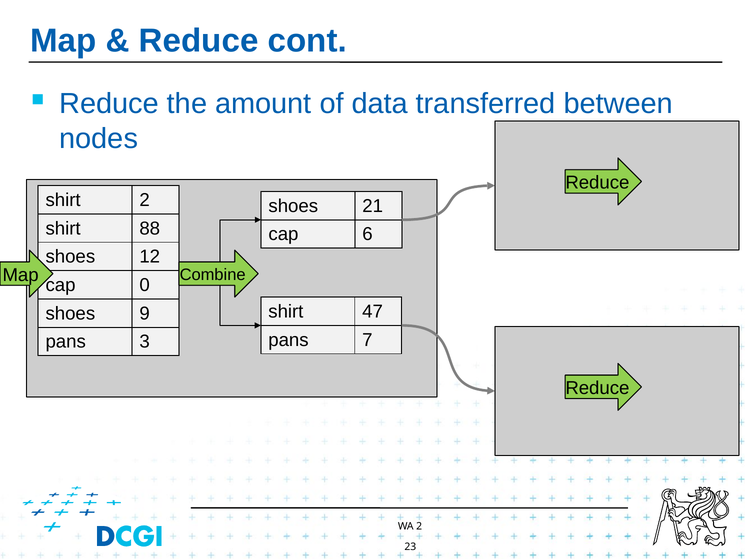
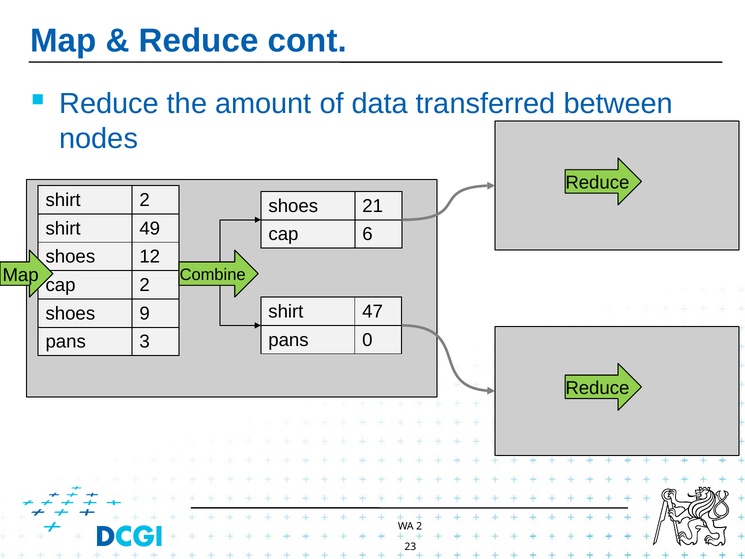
88: 88 -> 49
0 at (145, 285): 0 -> 2
7: 7 -> 0
